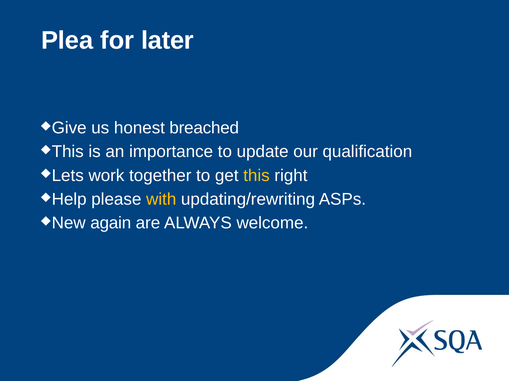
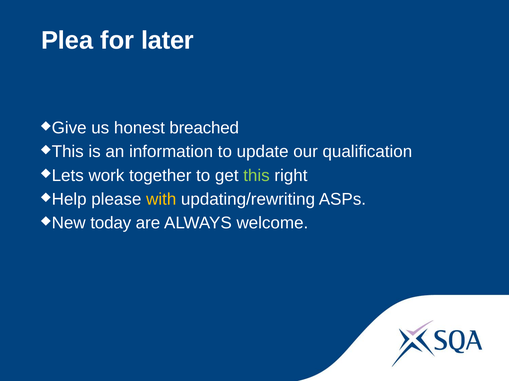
importance: importance -> information
this colour: yellow -> light green
again: again -> today
